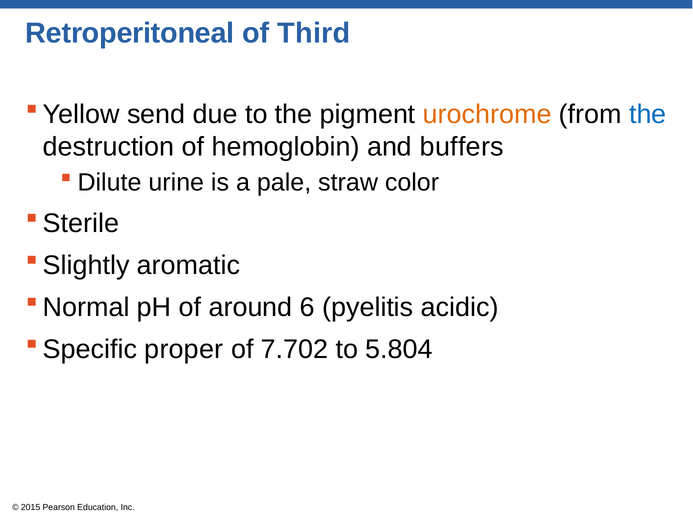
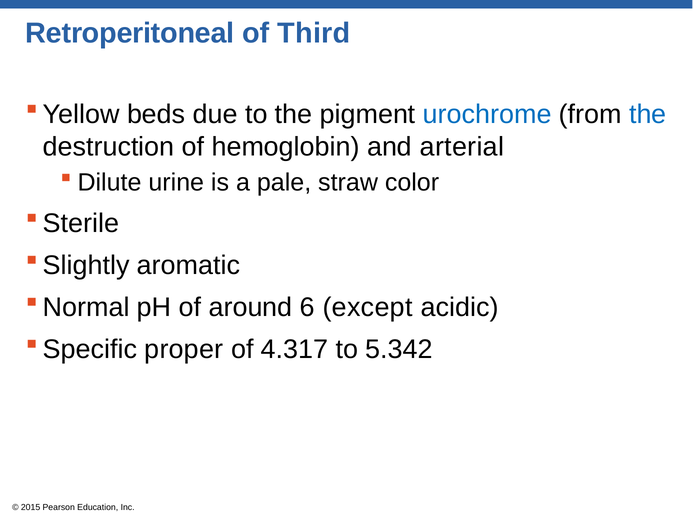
send: send -> beds
urochrome colour: orange -> blue
buffers: buffers -> arterial
pyelitis: pyelitis -> except
7.702: 7.702 -> 4.317
5.804: 5.804 -> 5.342
